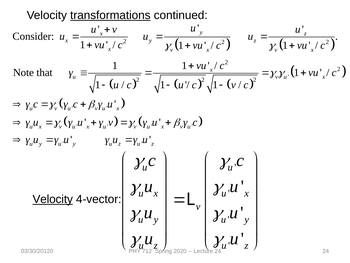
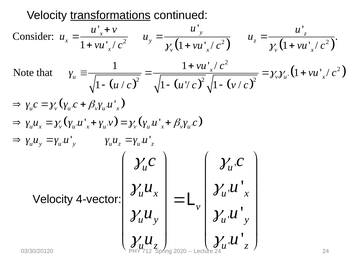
Velocity at (53, 199) underline: present -> none
